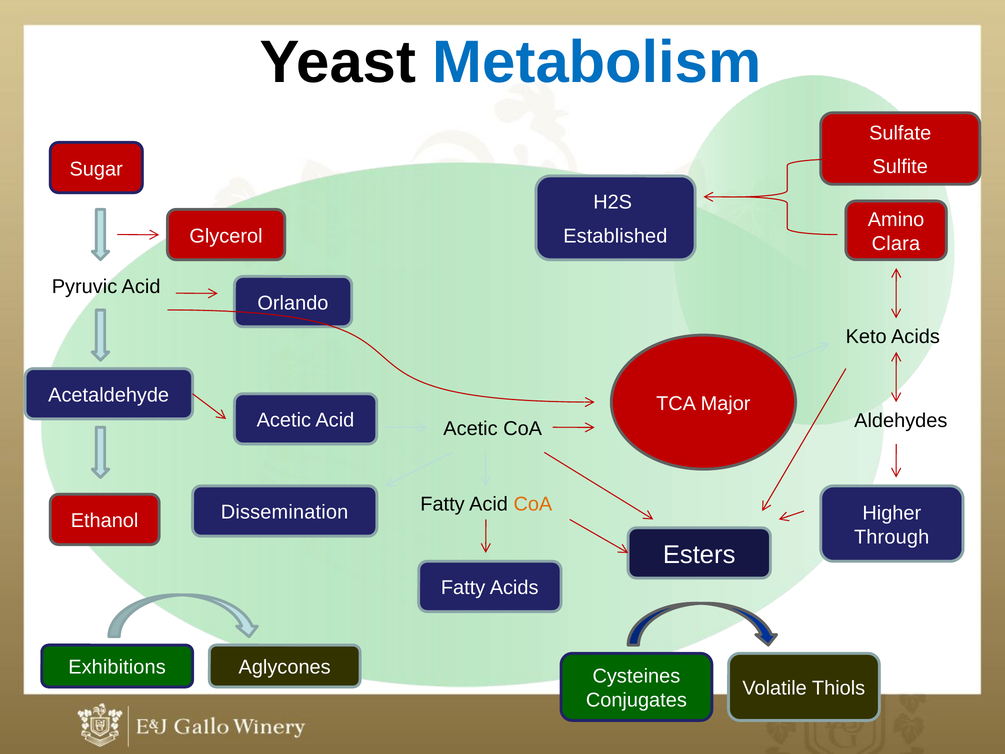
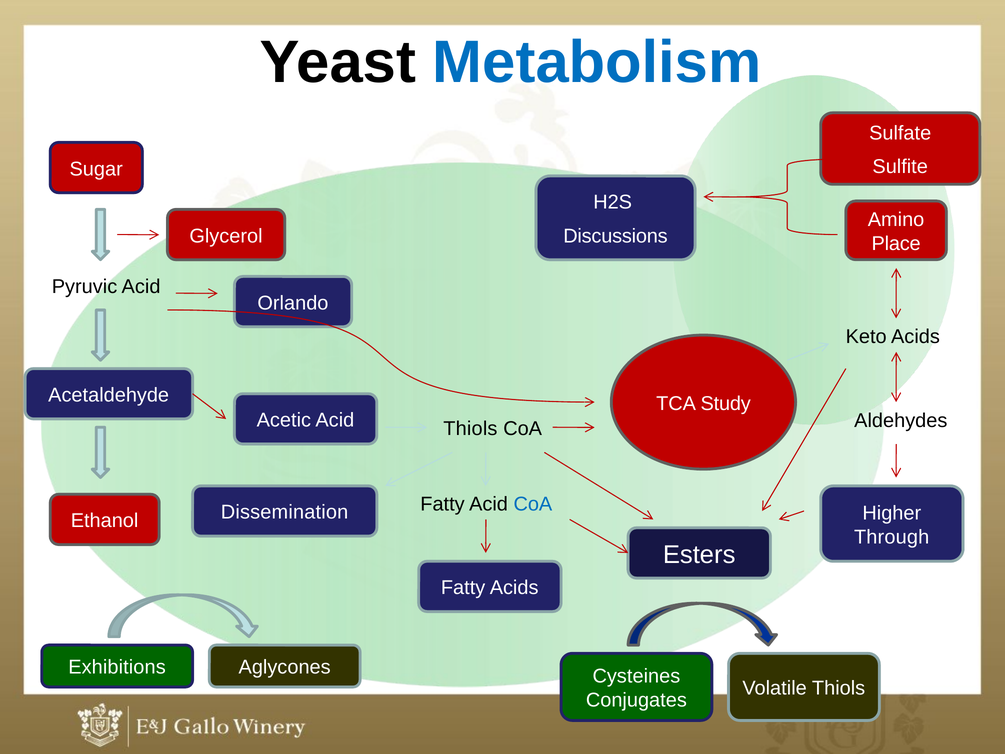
Established: Established -> Discussions
Clara: Clara -> Place
Major: Major -> Study
Acid Acetic: Acetic -> Thiols
CoA at (533, 504) colour: orange -> blue
